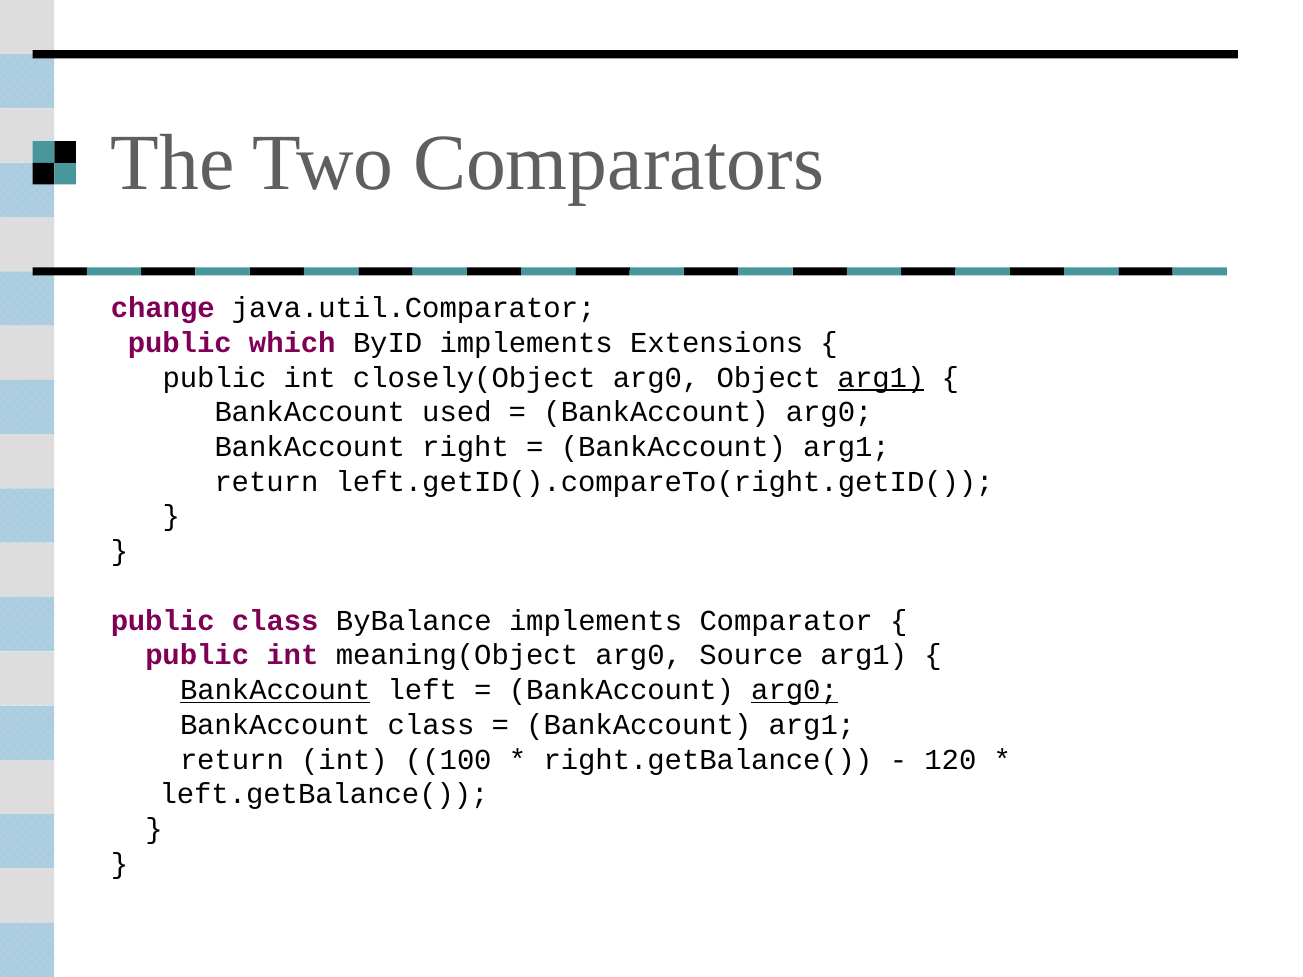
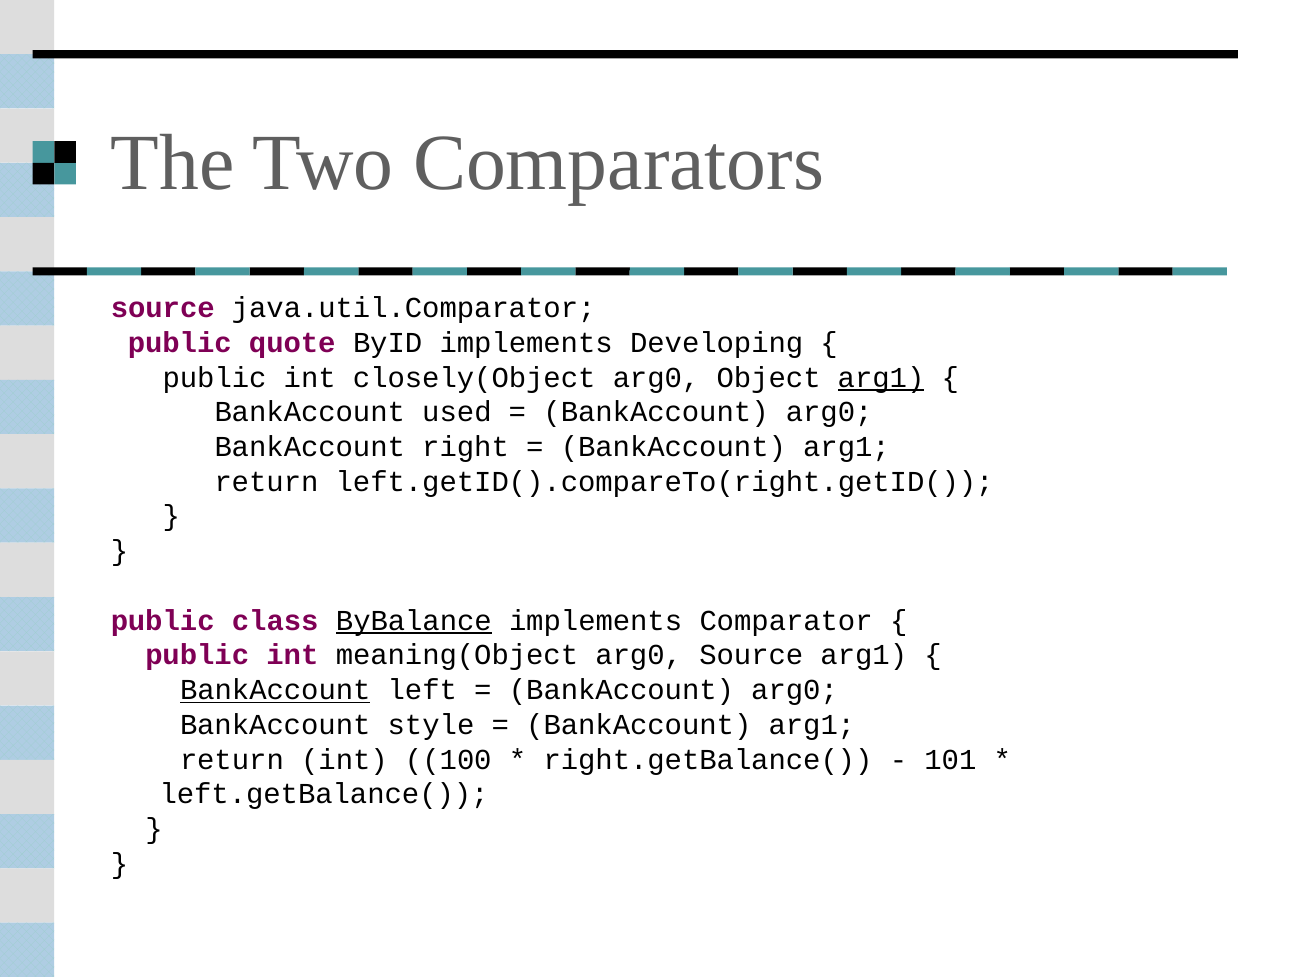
change at (163, 308): change -> source
which: which -> quote
Extensions: Extensions -> Developing
ByBalance underline: none -> present
arg0 at (795, 690) underline: present -> none
BankAccount class: class -> style
120: 120 -> 101
